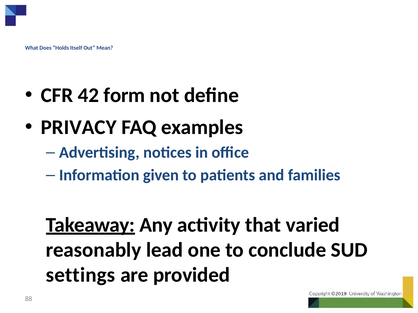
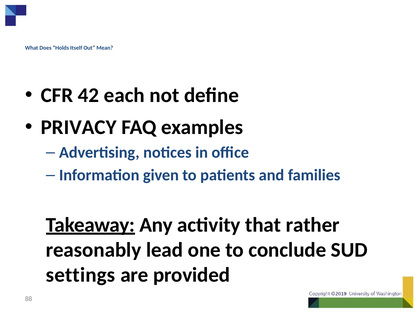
form: form -> each
varied: varied -> rather
